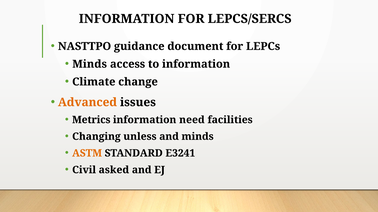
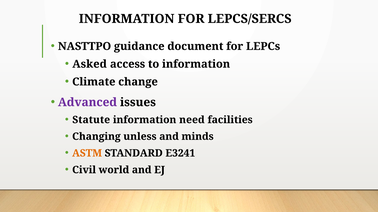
Minds at (90, 64): Minds -> Asked
Advanced colour: orange -> purple
Metrics: Metrics -> Statute
asked: asked -> world
